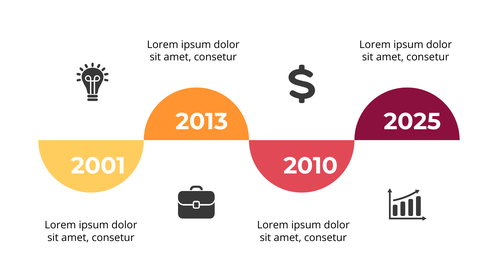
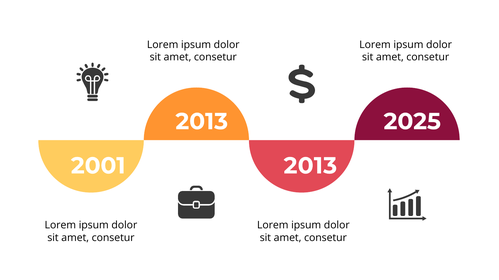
2010 at (311, 166): 2010 -> 2013
